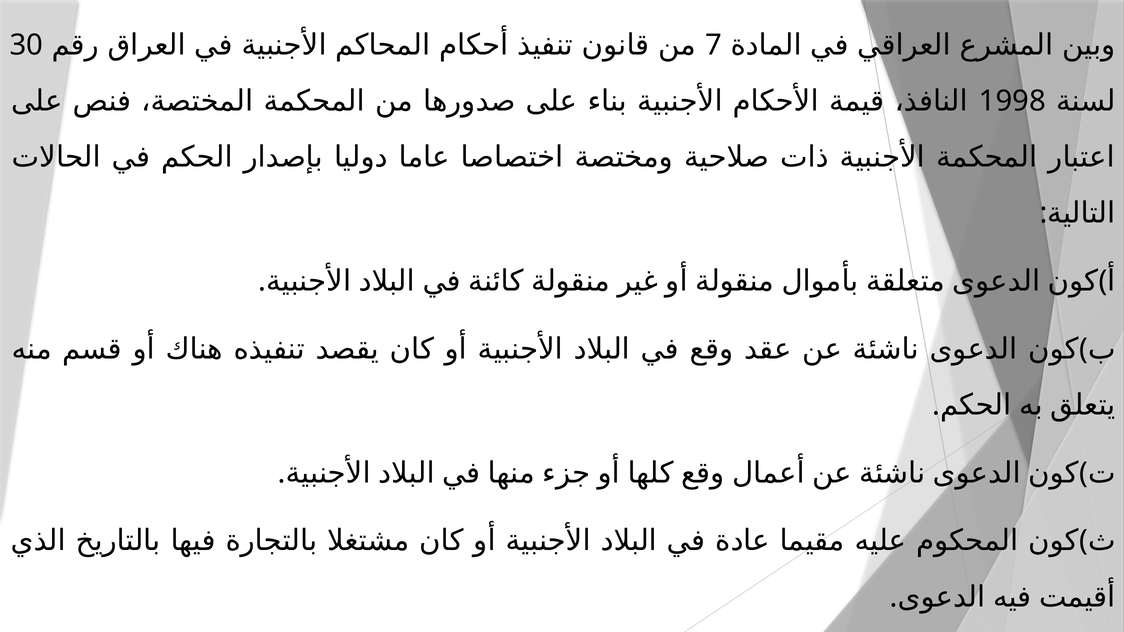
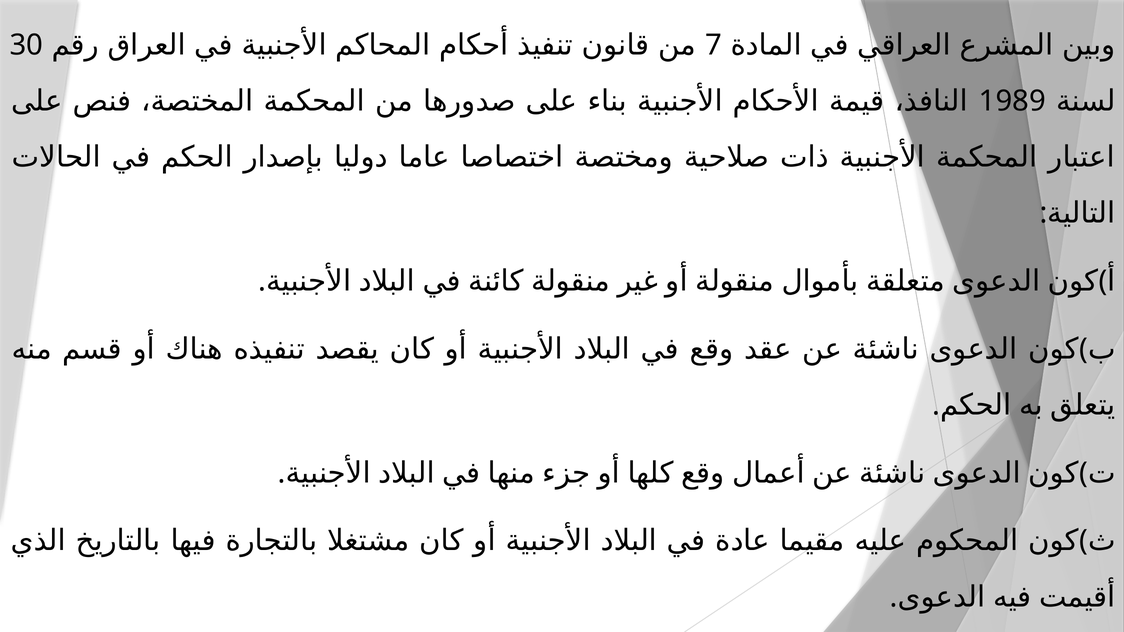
1998: 1998 -> 1989
